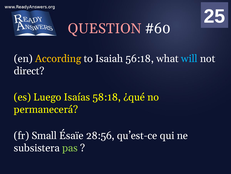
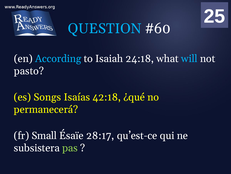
QUESTION colour: pink -> light blue
According colour: yellow -> light blue
56:18: 56:18 -> 24:18
direct: direct -> pasto
Luego: Luego -> Songs
58:18: 58:18 -> 42:18
28:56: 28:56 -> 28:17
